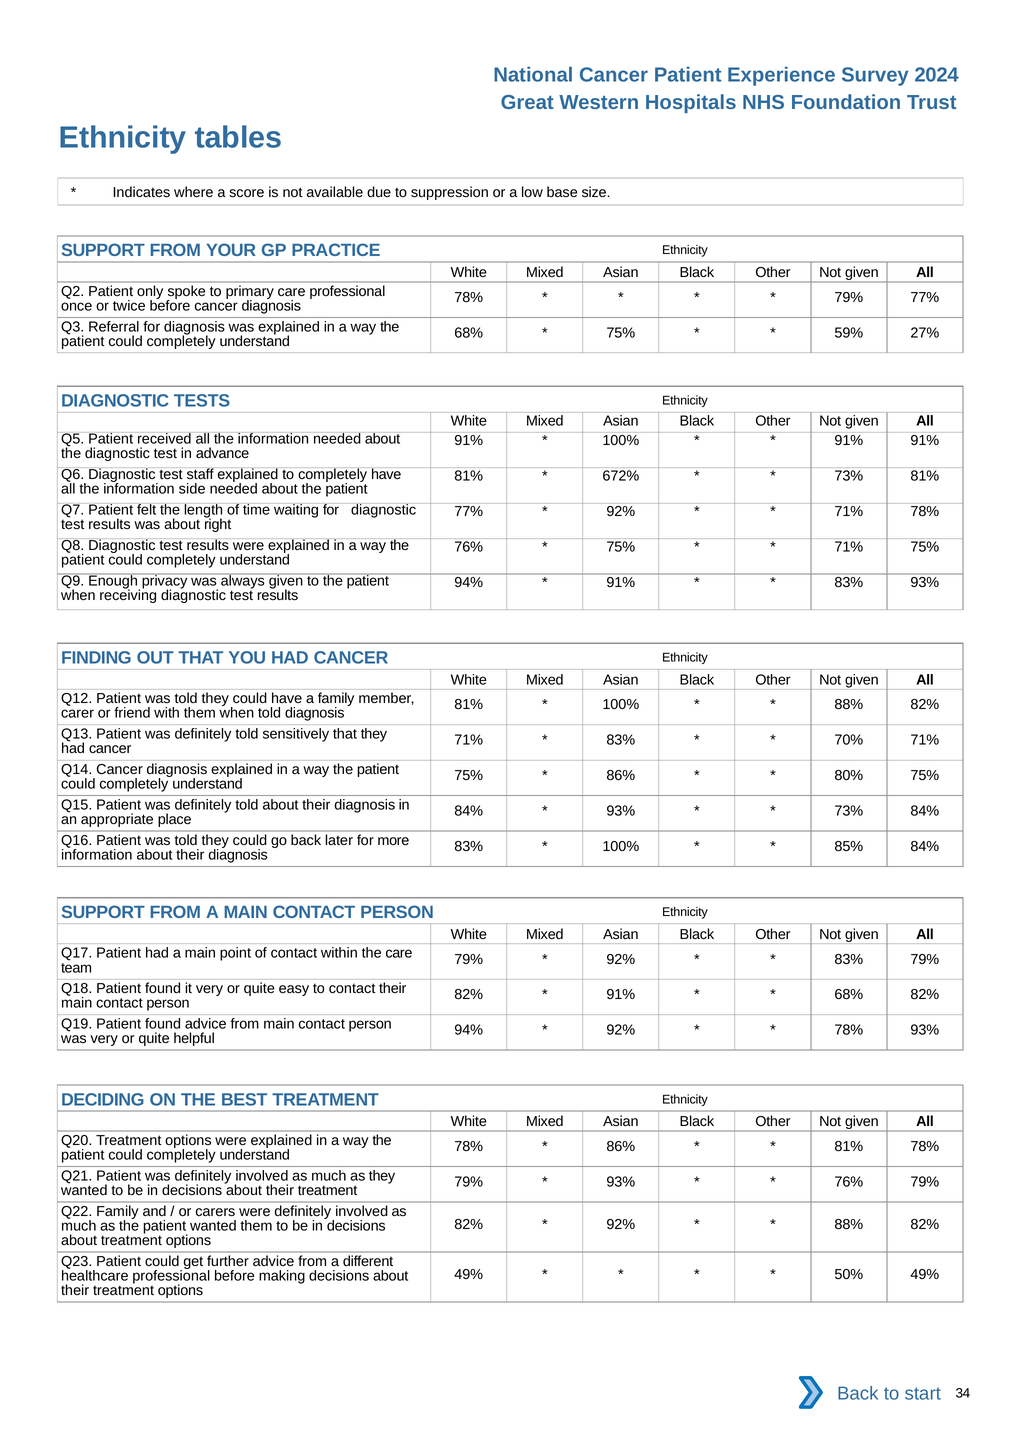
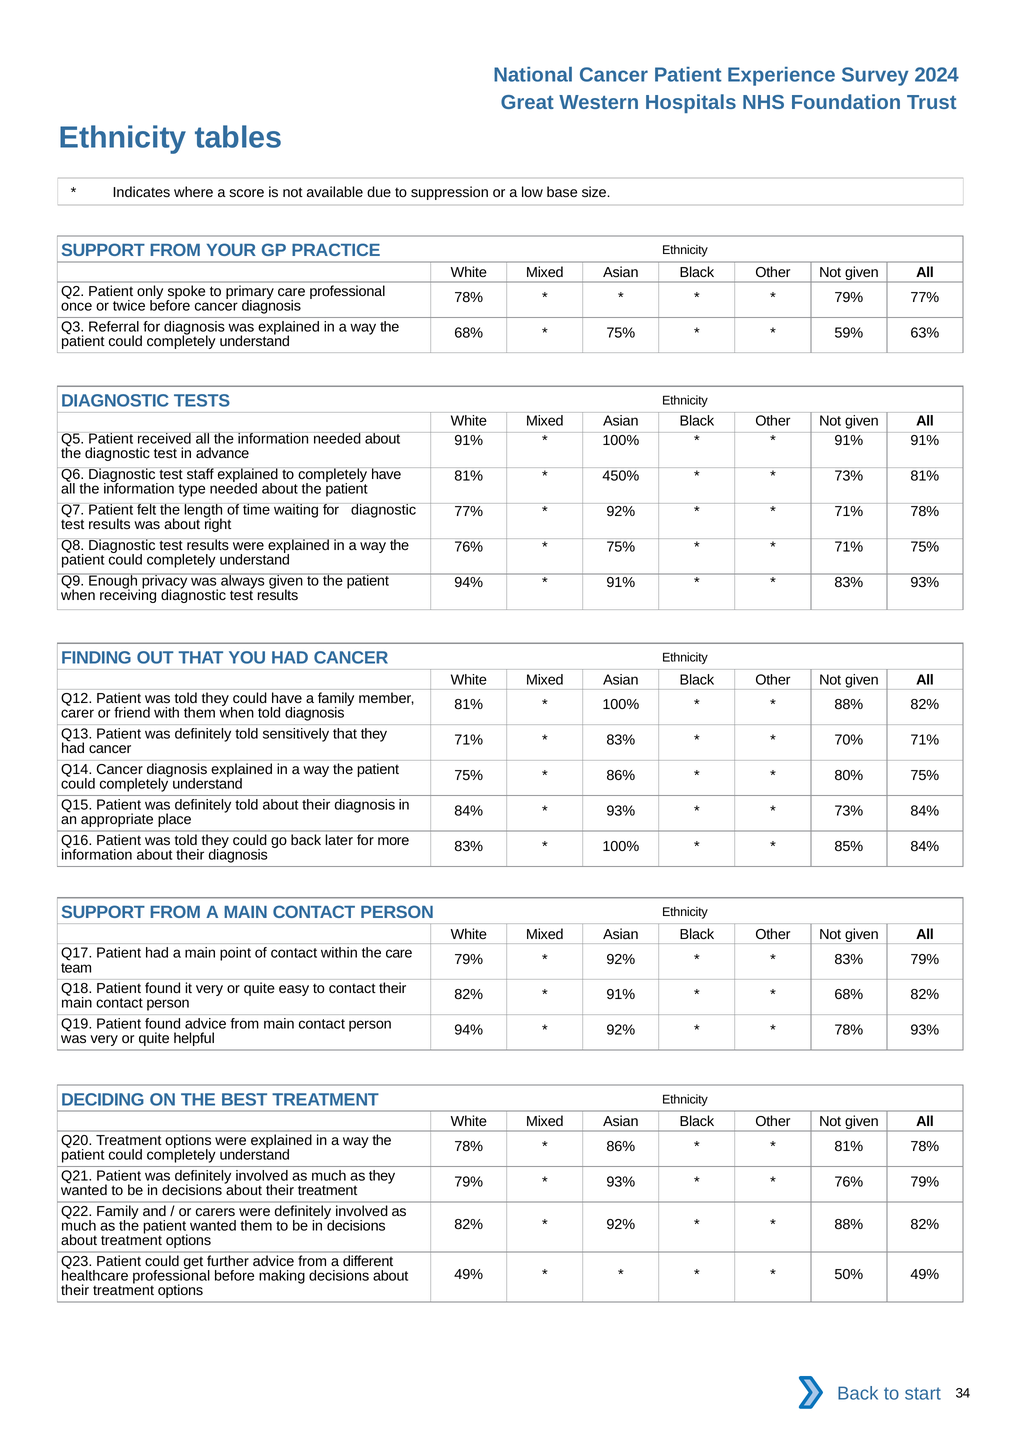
27%: 27% -> 63%
672%: 672% -> 450%
side: side -> type
